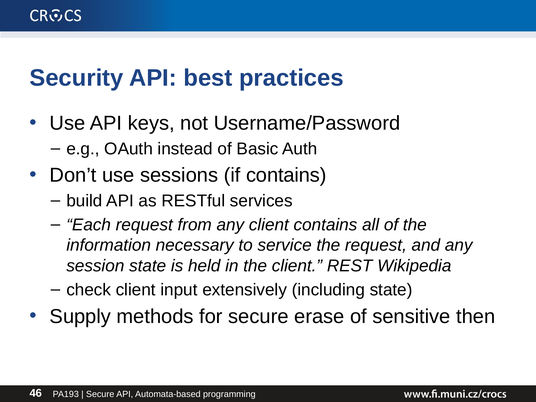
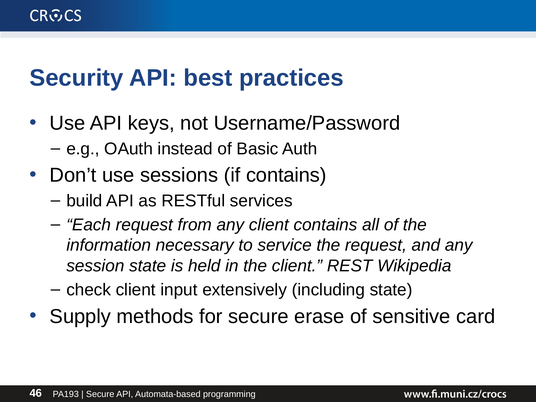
then: then -> card
